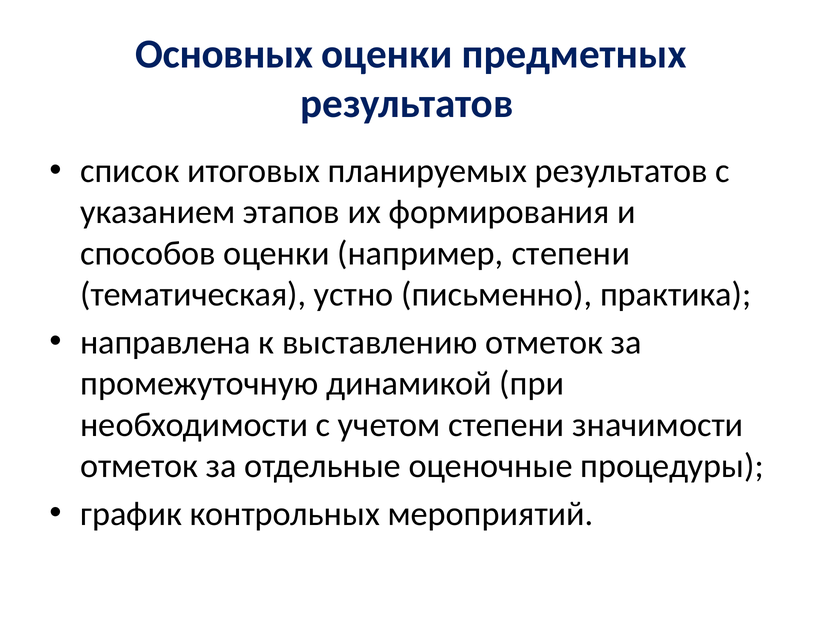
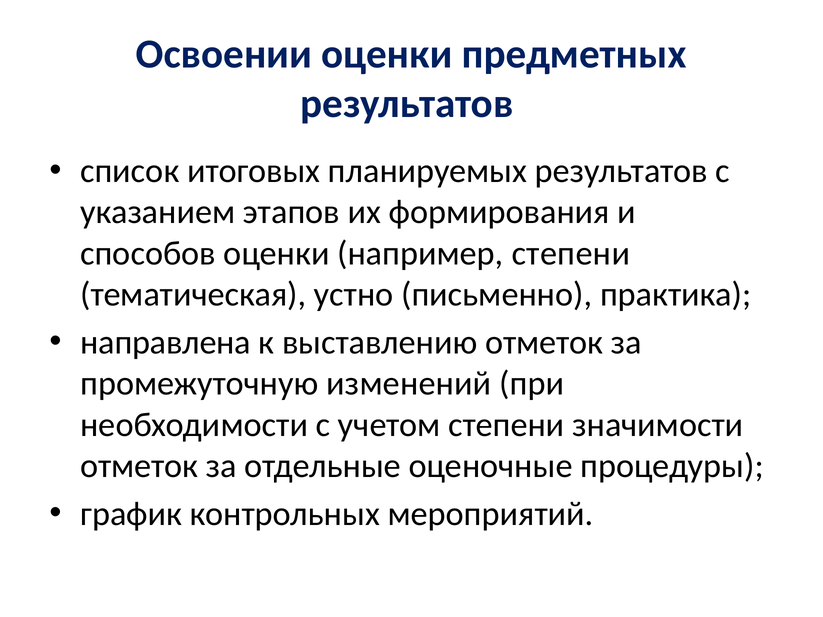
Основных: Основных -> Освоении
динамикой: динамикой -> изменений
